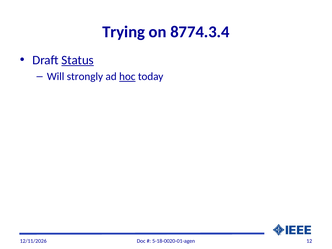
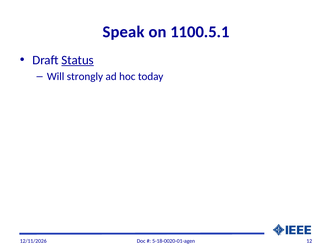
Trying: Trying -> Speak
8774.3.4: 8774.3.4 -> 1100.5.1
hoc underline: present -> none
